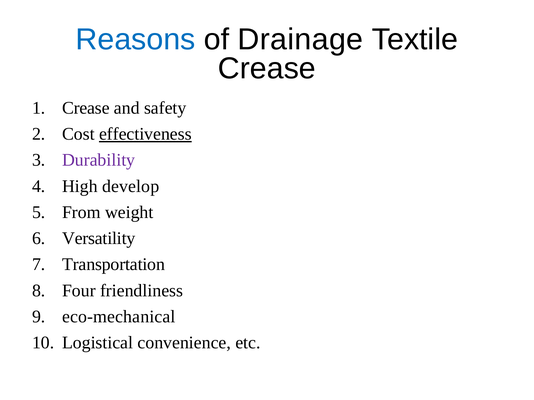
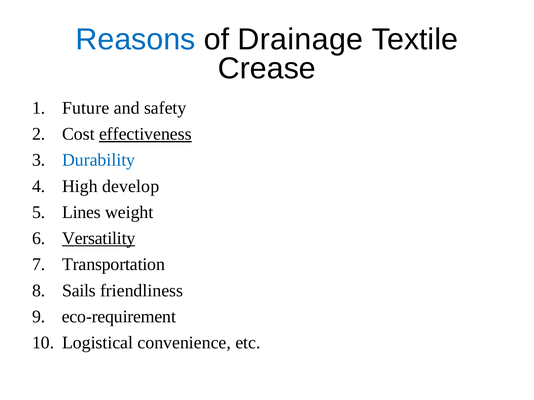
Crease at (86, 108): Crease -> Future
Durability colour: purple -> blue
From: From -> Lines
Versatility underline: none -> present
Four: Four -> Sails
eco-mechanical: eco-mechanical -> eco-requirement
